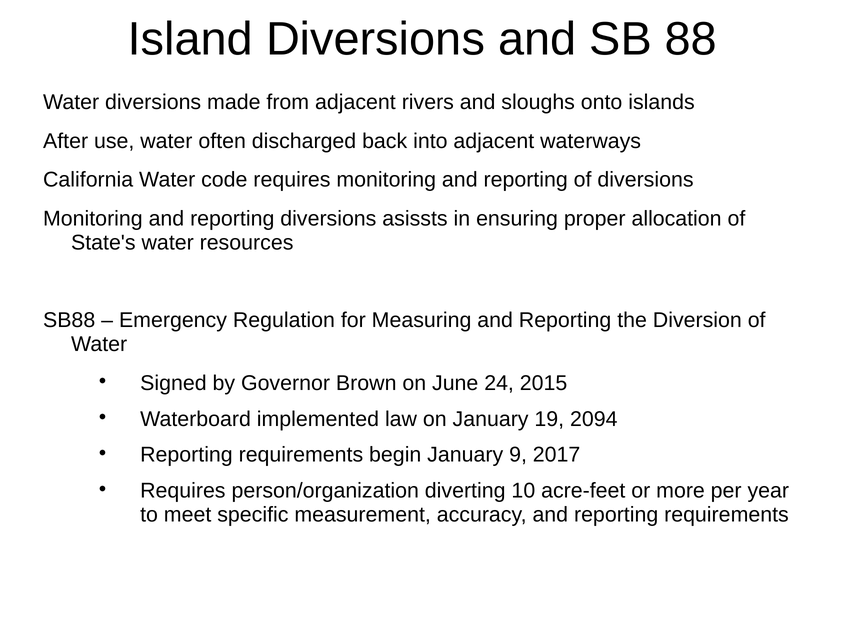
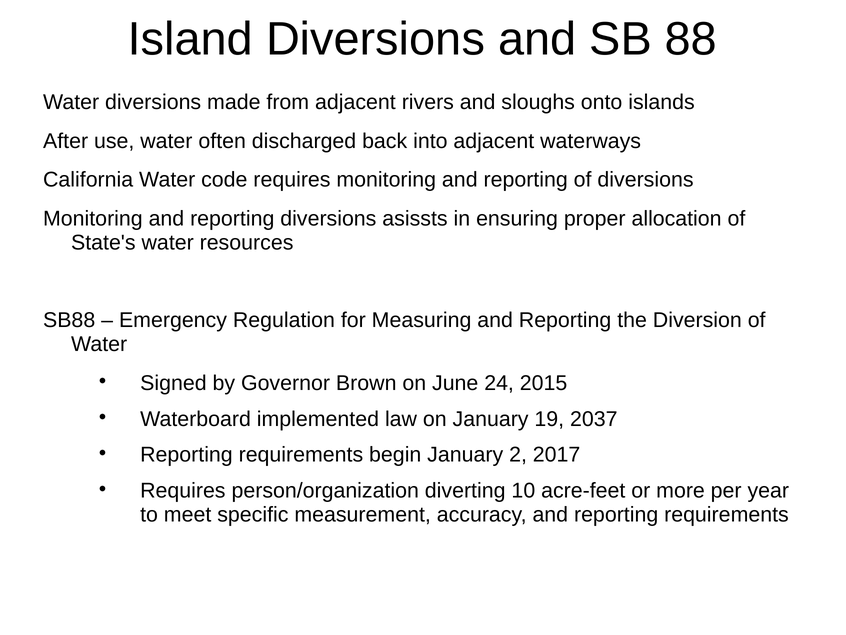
2094: 2094 -> 2037
9: 9 -> 2
